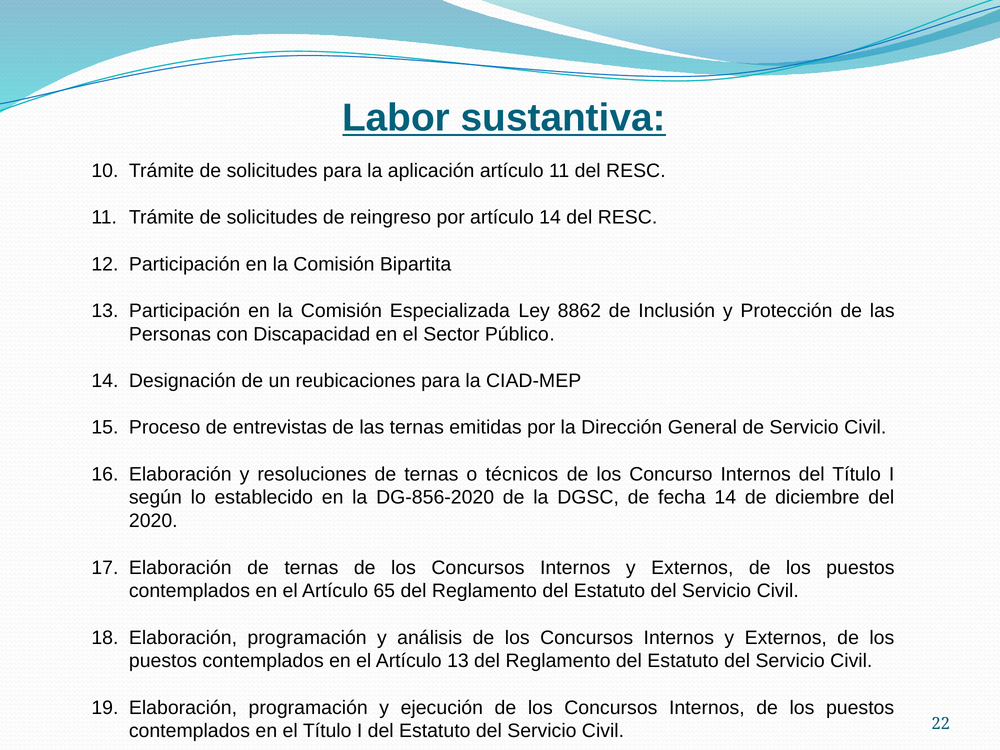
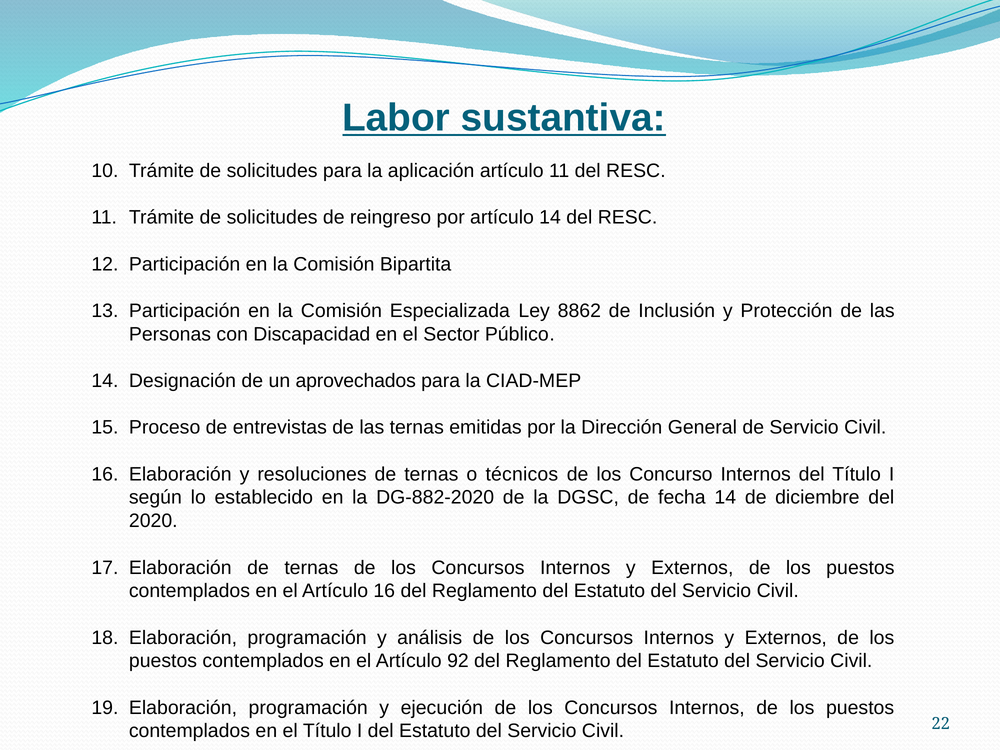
reubicaciones: reubicaciones -> aprovechados
DG-856-2020: DG-856-2020 -> DG-882-2020
Artículo 65: 65 -> 16
Artículo 13: 13 -> 92
